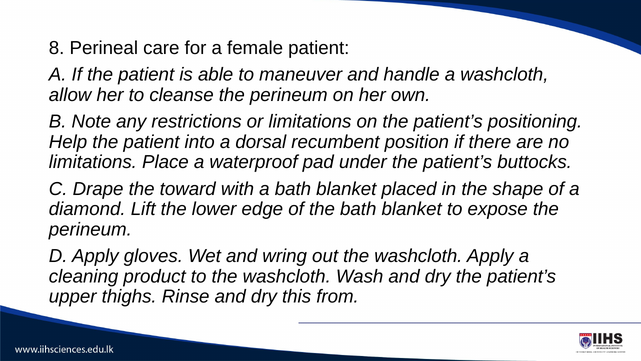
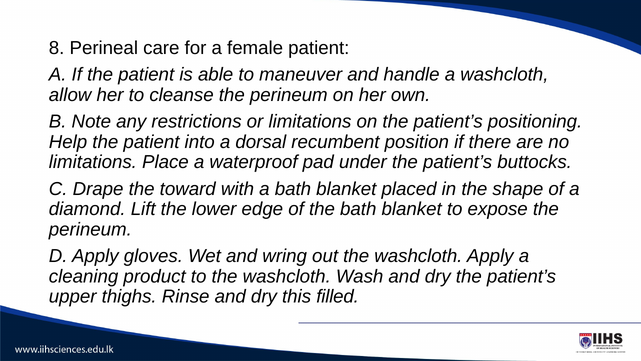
from: from -> filled
